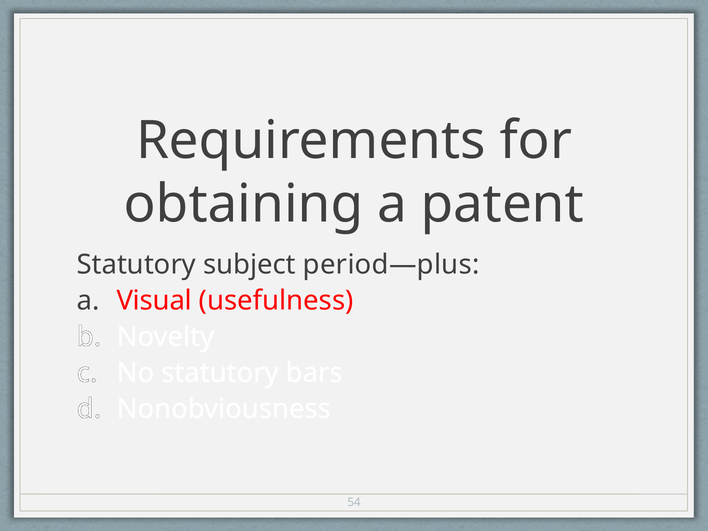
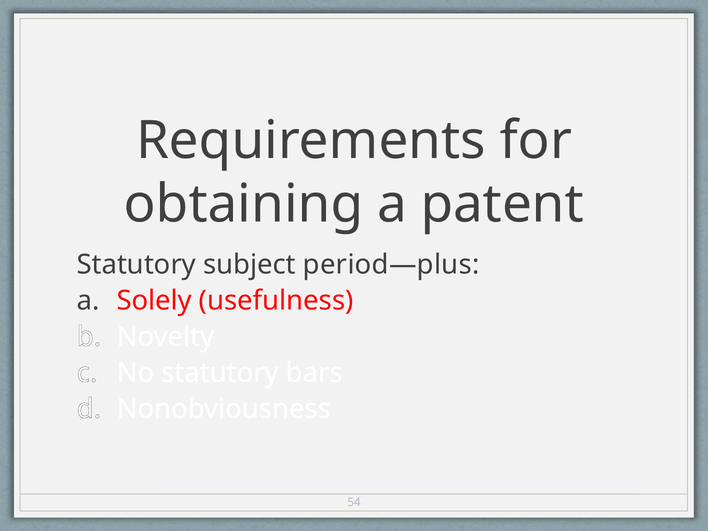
Visual: Visual -> Solely
